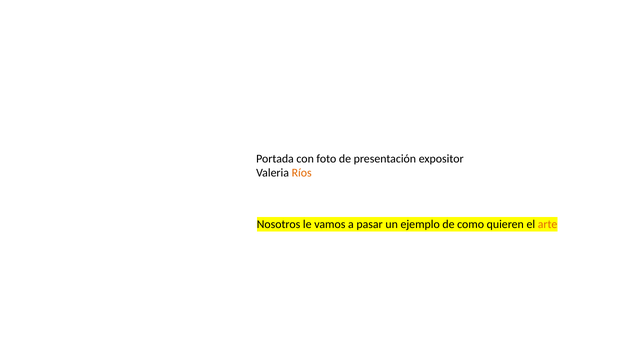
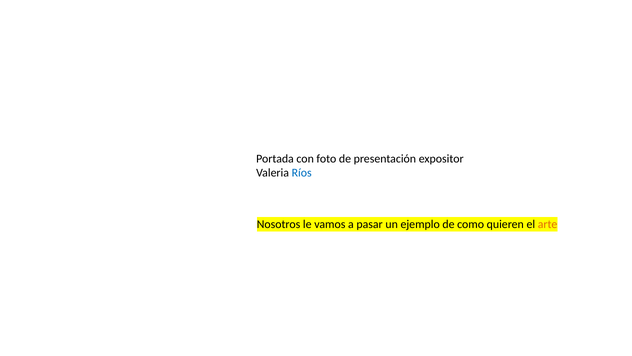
Ríos colour: orange -> blue
